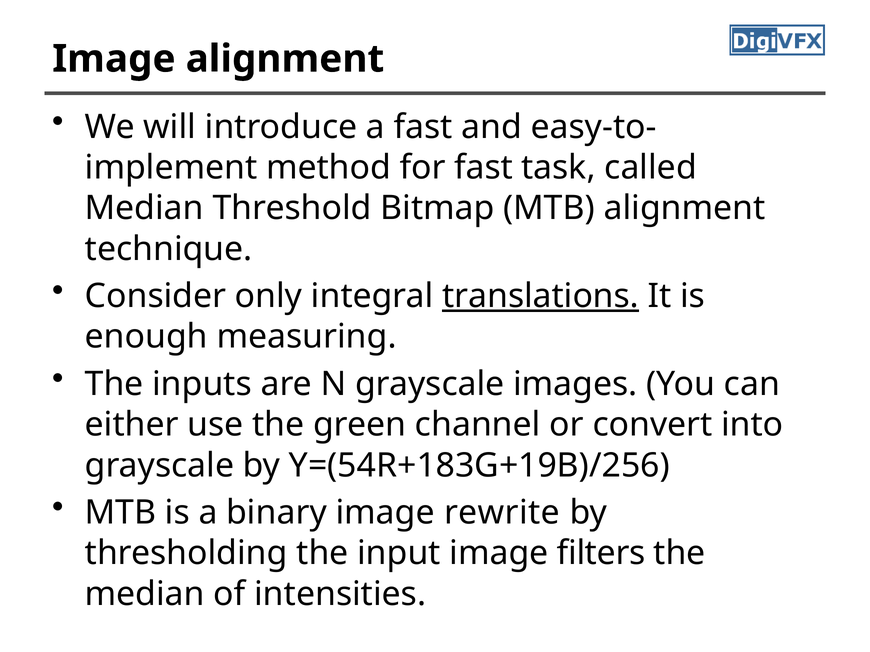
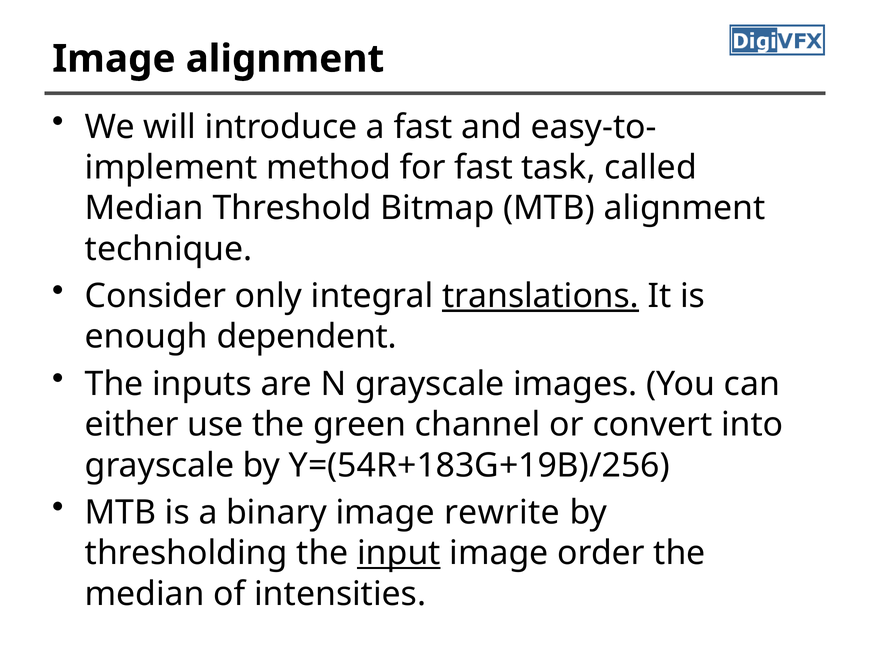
measuring: measuring -> dependent
input underline: none -> present
filters: filters -> order
